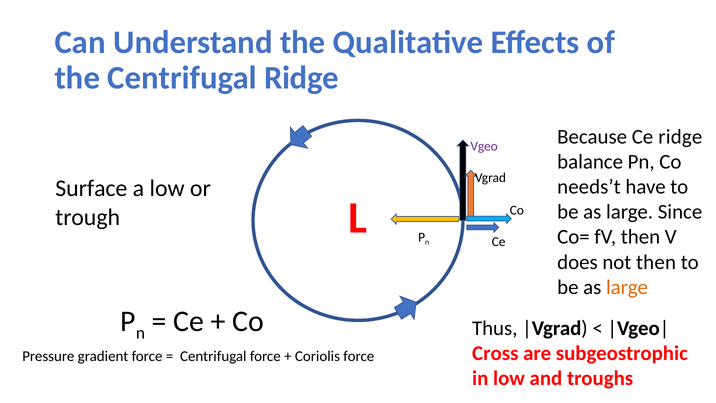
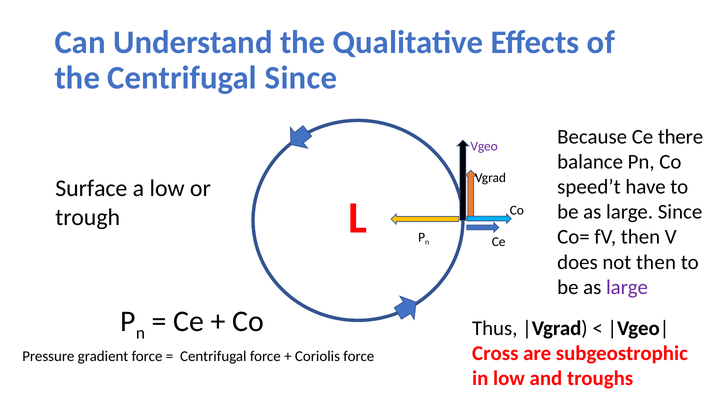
Centrifugal Ridge: Ridge -> Since
Ce ridge: ridge -> there
needs’t: needs’t -> speed’t
large at (627, 287) colour: orange -> purple
